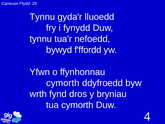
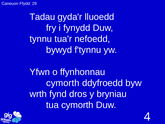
Tynnu at (42, 17): Tynnu -> Tadau
f'ffordd: f'ffordd -> f'tynnu
